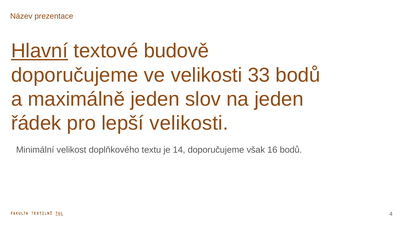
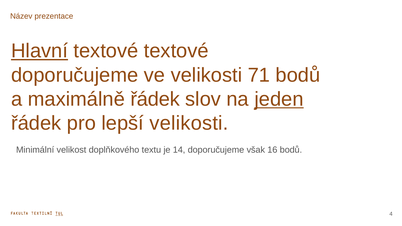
textové budově: budově -> textové
33: 33 -> 71
maximálně jeden: jeden -> řádek
jeden at (279, 99) underline: none -> present
